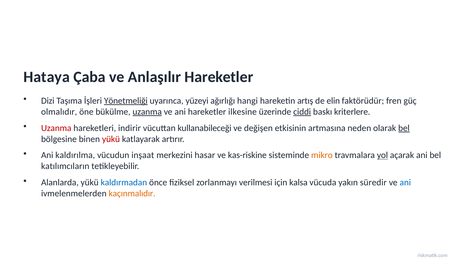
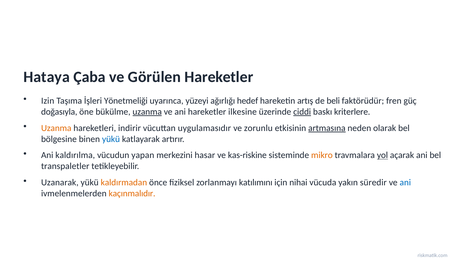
Anlaşılır: Anlaşılır -> Görülen
Dizi: Dizi -> Izin
Yönetmeliği underline: present -> none
hangi: hangi -> hedef
elin: elin -> beli
olmalıdır: olmalıdır -> doğasıyla
Uzanma at (56, 128) colour: red -> orange
kullanabileceği: kullanabileceği -> uygulamasıdır
değişen: değişen -> zorunlu
artmasına underline: none -> present
bel at (404, 128) underline: present -> none
yükü at (111, 139) colour: red -> blue
inşaat: inşaat -> yapan
katılımcıların: katılımcıların -> transpaletler
Alanlarda: Alanlarda -> Uzanarak
kaldırmadan colour: blue -> orange
verilmesi: verilmesi -> katılımını
kalsa: kalsa -> nihai
